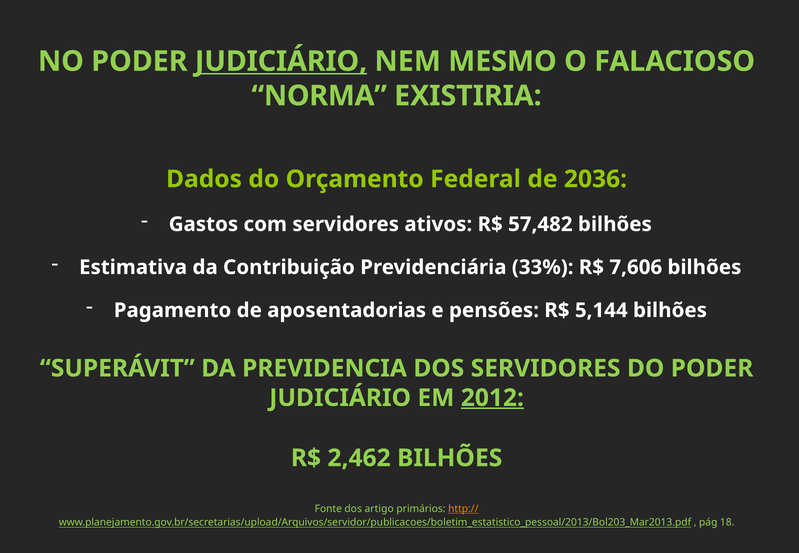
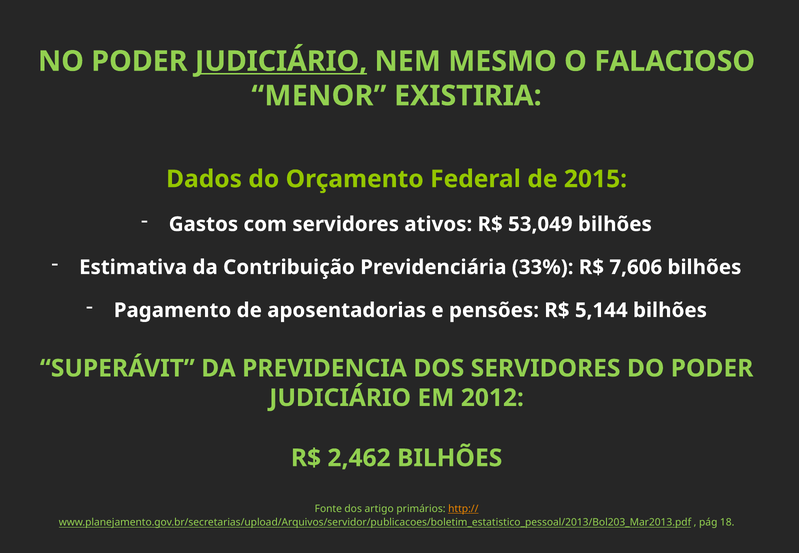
NORMA: NORMA -> MENOR
2036: 2036 -> 2015
57,482: 57,482 -> 53,049
2012 underline: present -> none
